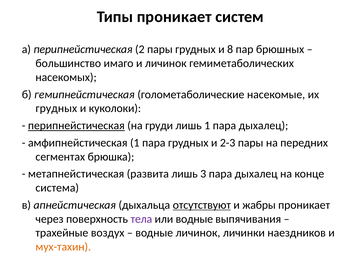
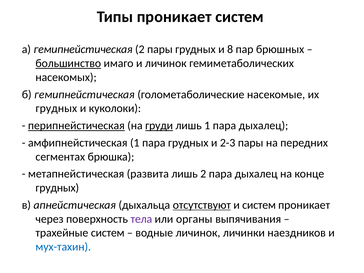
а перипнейстическая: перипнейстическая -> гемипнейстическая
большинство underline: none -> present
груди underline: none -> present
лишь 3: 3 -> 2
система at (57, 188): система -> грудных
и жабры: жабры -> систем
или водные: водные -> органы
трахейные воздух: воздух -> систем
мух-тахин colour: orange -> blue
